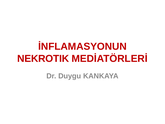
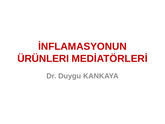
NEKROTIK: NEKROTIK -> ÜRÜNLERI
